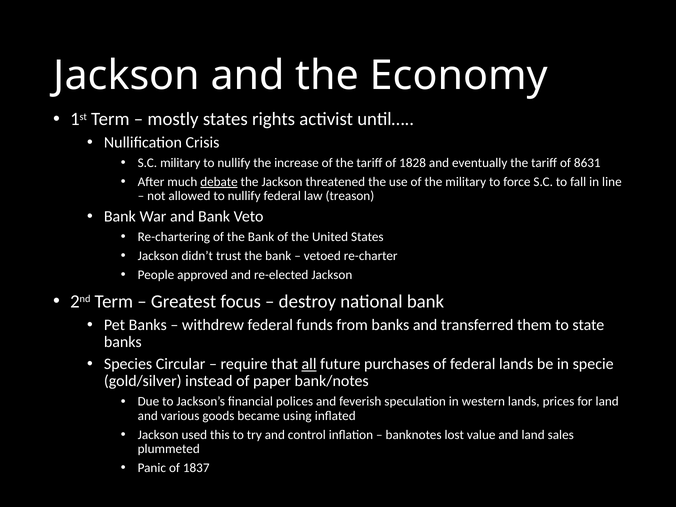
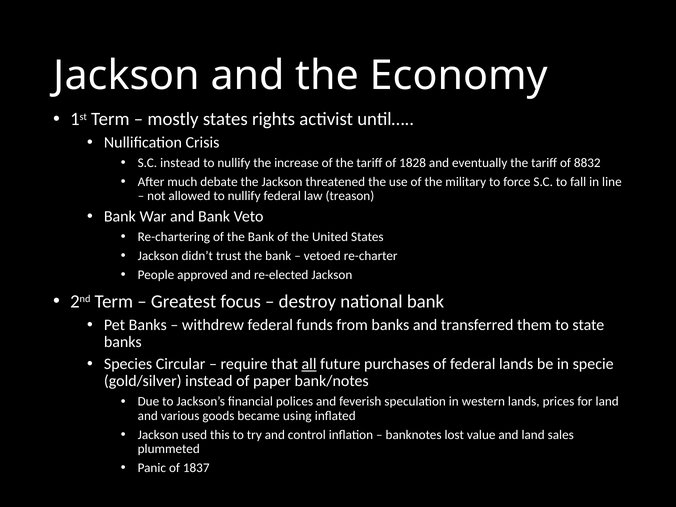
S.C military: military -> instead
8631: 8631 -> 8832
debate underline: present -> none
